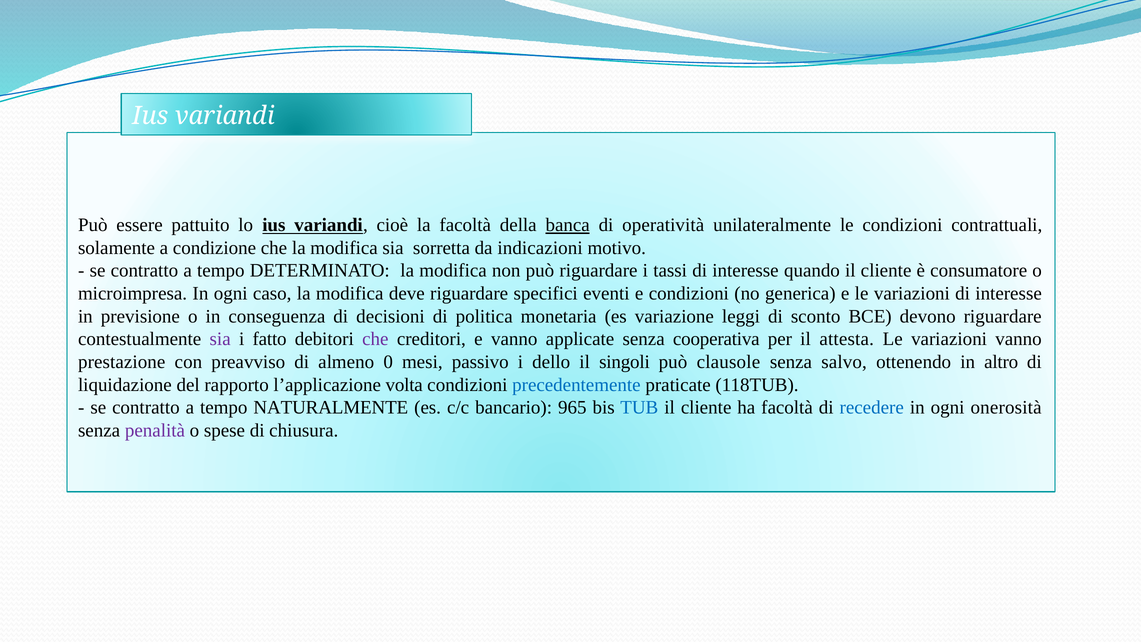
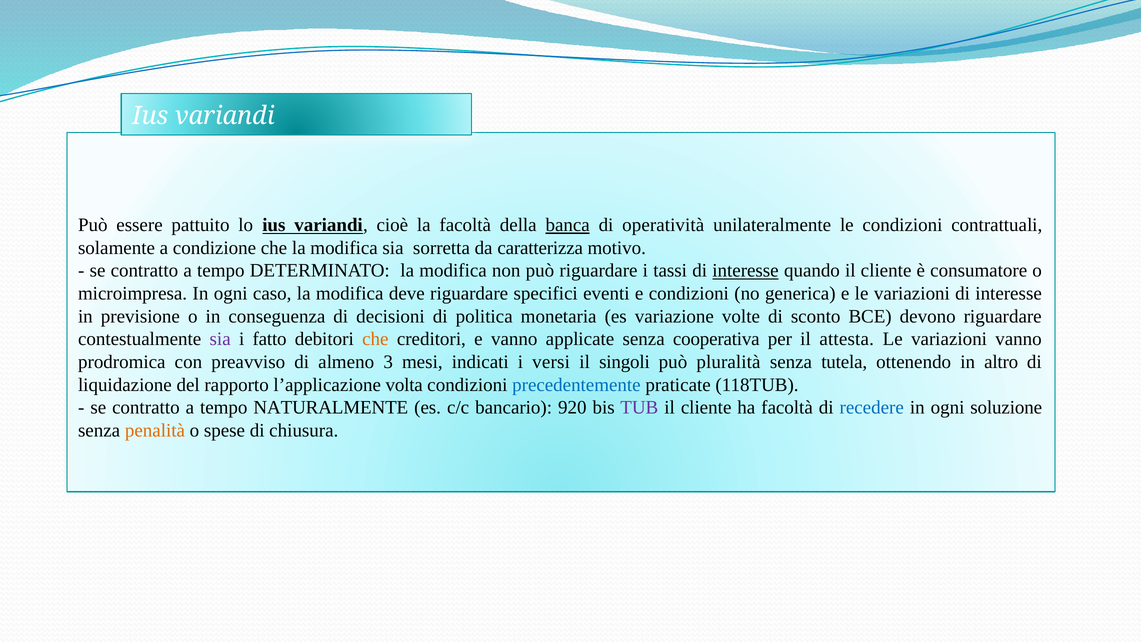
indicazioni: indicazioni -> caratterizza
interesse at (746, 271) underline: none -> present
leggi: leggi -> volte
che at (375, 339) colour: purple -> orange
prestazione: prestazione -> prodromica
0: 0 -> 3
passivo: passivo -> indicati
dello: dello -> versi
clausole: clausole -> pluralità
salvo: salvo -> tutela
965: 965 -> 920
TUB colour: blue -> purple
onerosità: onerosità -> soluzione
penalità colour: purple -> orange
